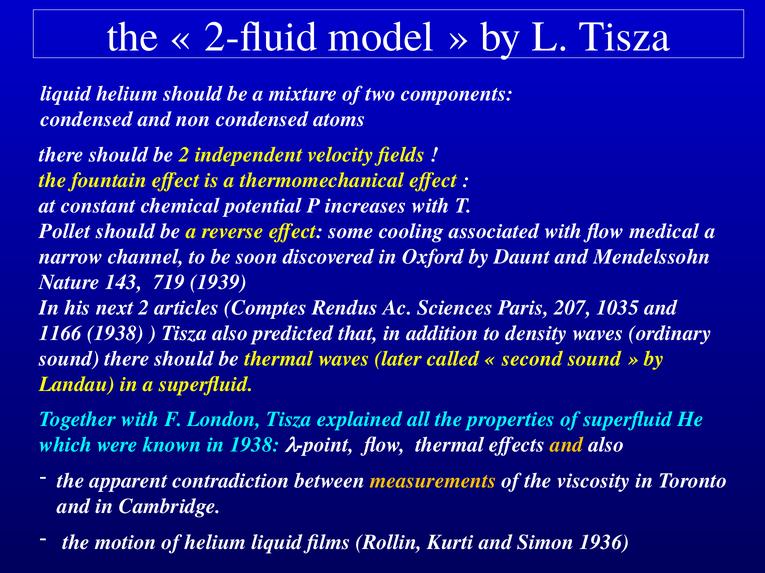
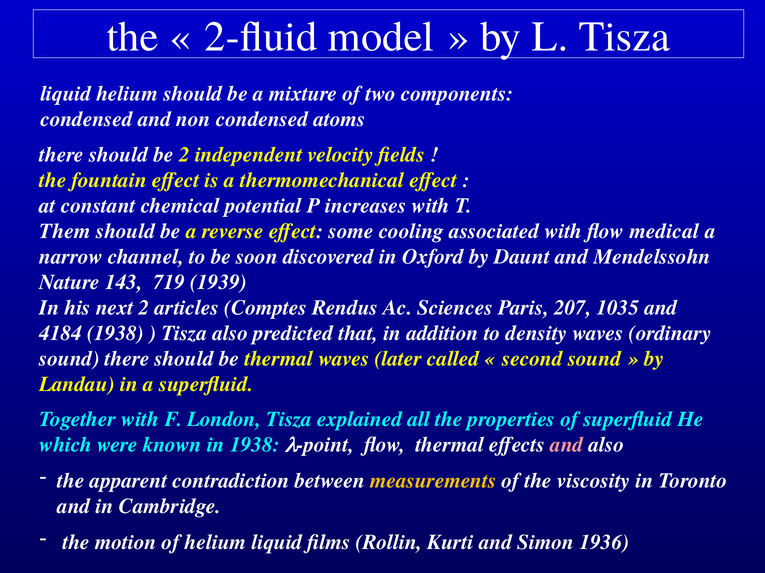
Pollet: Pollet -> Them
1166: 1166 -> 4184
and at (567, 445) colour: yellow -> pink
